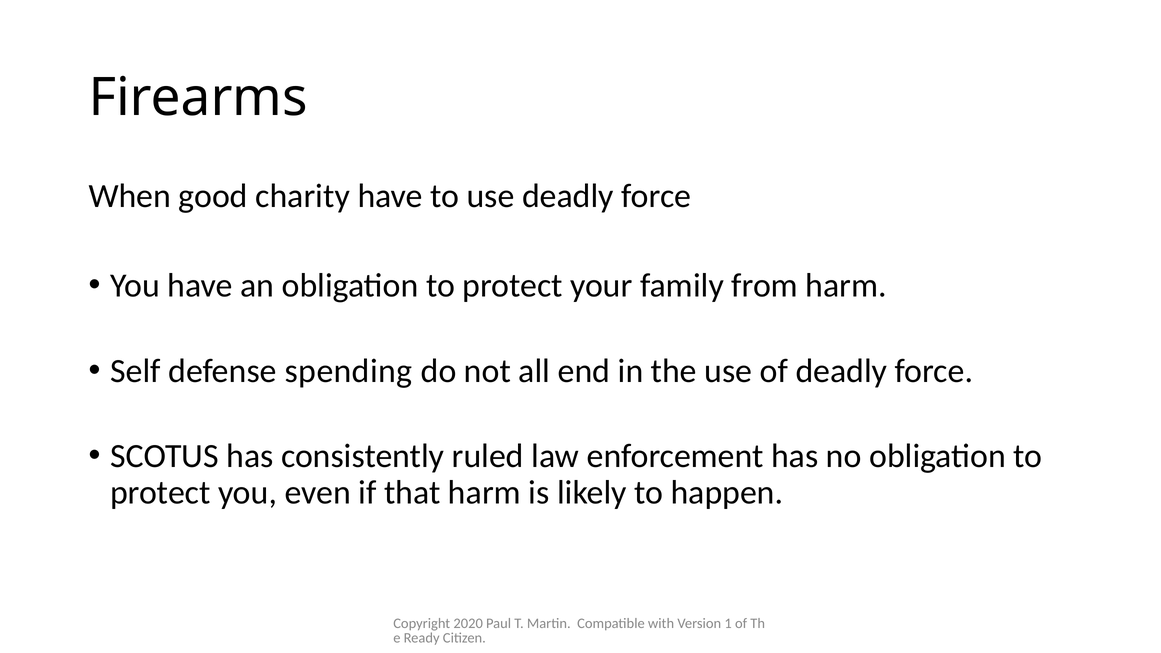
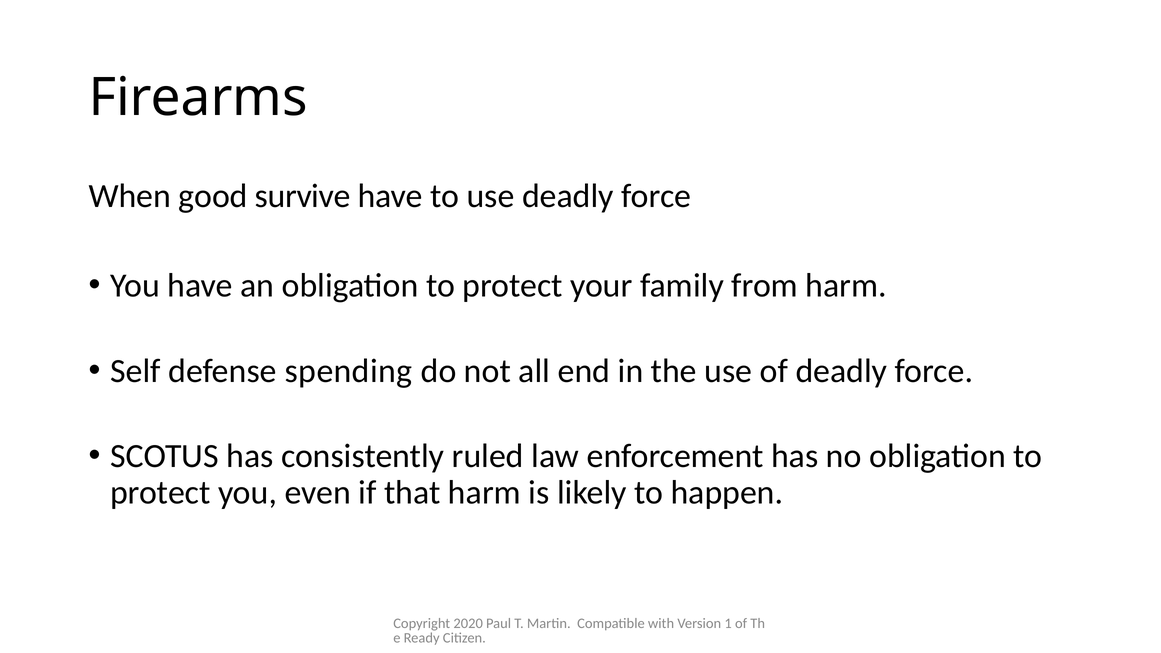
charity: charity -> survive
